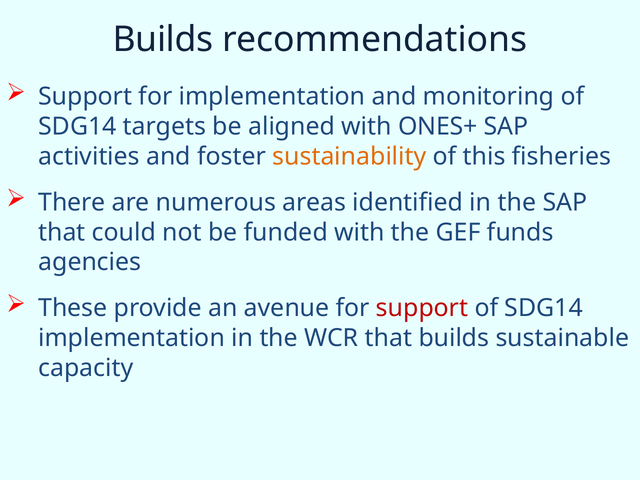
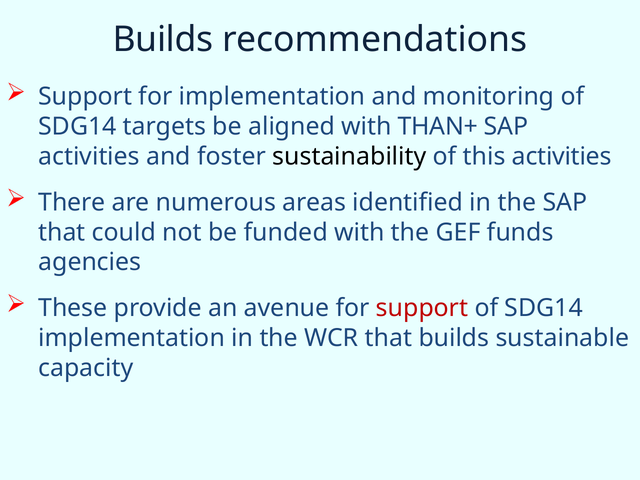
ONES+: ONES+ -> THAN+
sustainability colour: orange -> black
this fisheries: fisheries -> activities
